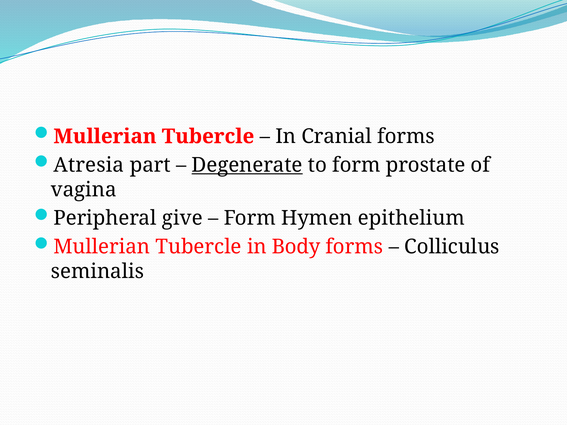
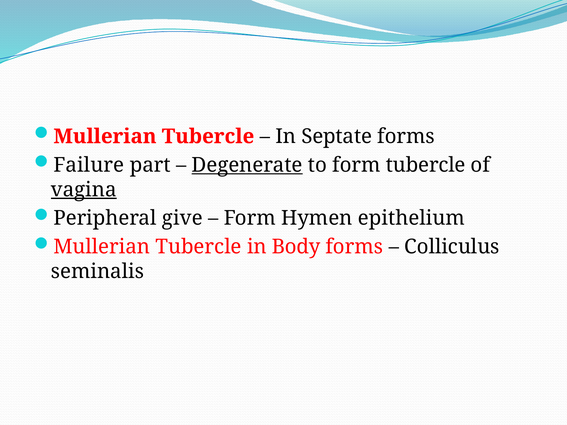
Cranial: Cranial -> Septate
Atresia: Atresia -> Failure
form prostate: prostate -> tubercle
vagina underline: none -> present
